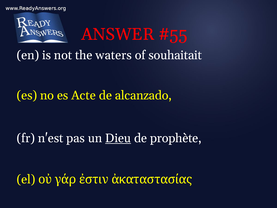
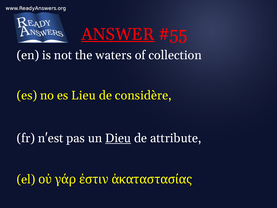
ANSWER underline: none -> present
souhaitait: souhaitait -> collection
Acte: Acte -> Lieu
alcanzado: alcanzado -> considère
prophète: prophète -> attribute
